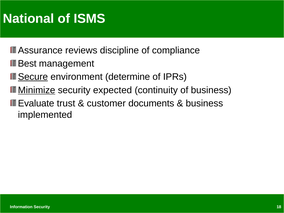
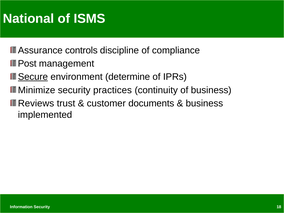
reviews: reviews -> controls
Best: Best -> Post
Minimize underline: present -> none
expected: expected -> practices
Evaluate: Evaluate -> Reviews
